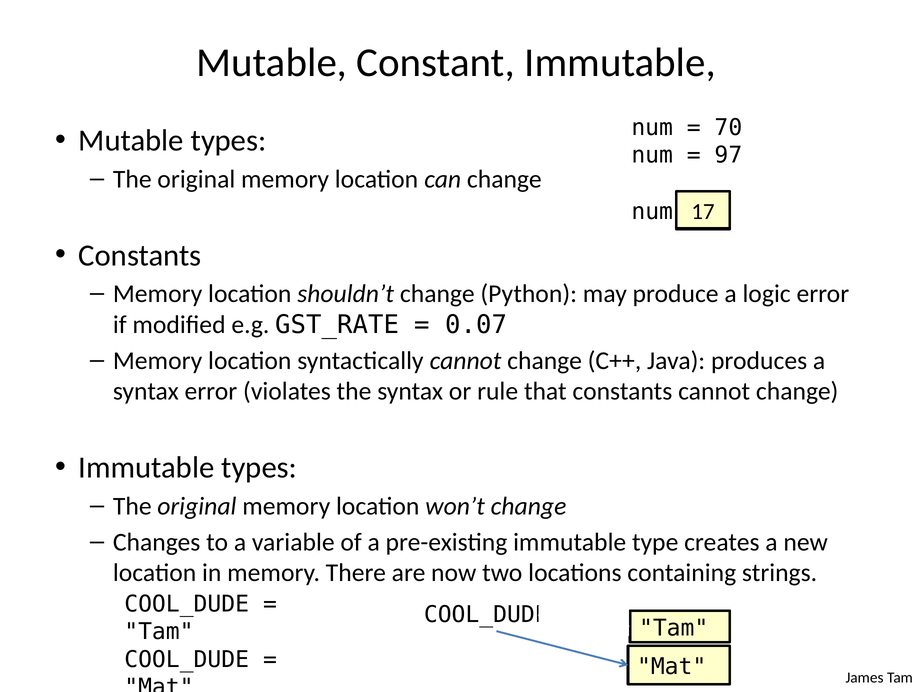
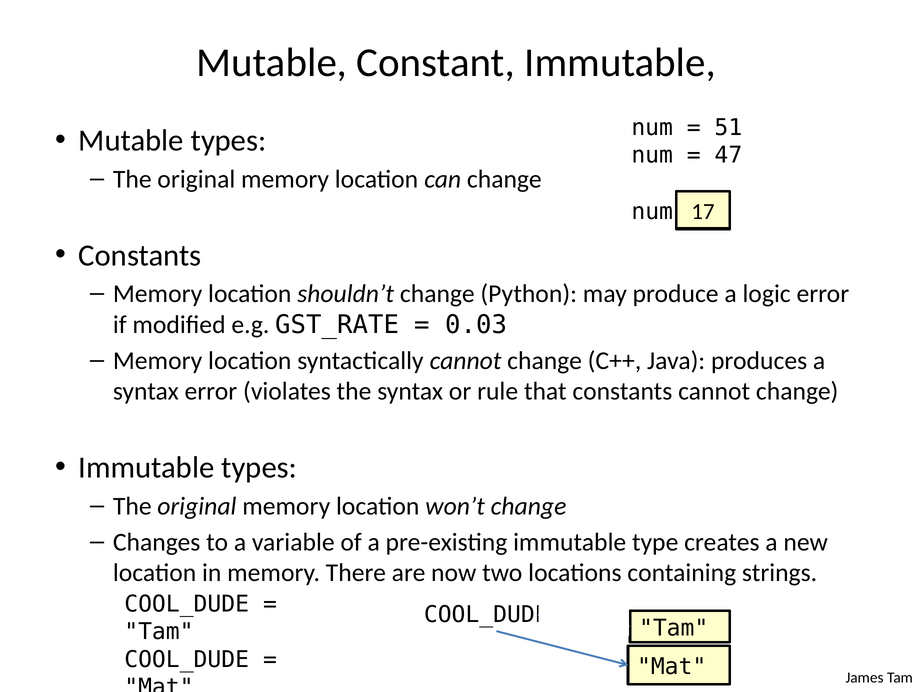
70: 70 -> 51
97: 97 -> 47
0.07: 0.07 -> 0.03
